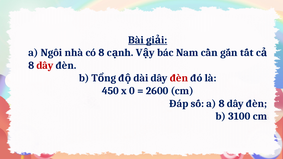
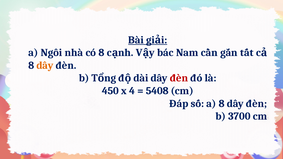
dây at (45, 65) colour: red -> orange
0: 0 -> 4
2600: 2600 -> 5408
3100: 3100 -> 3700
